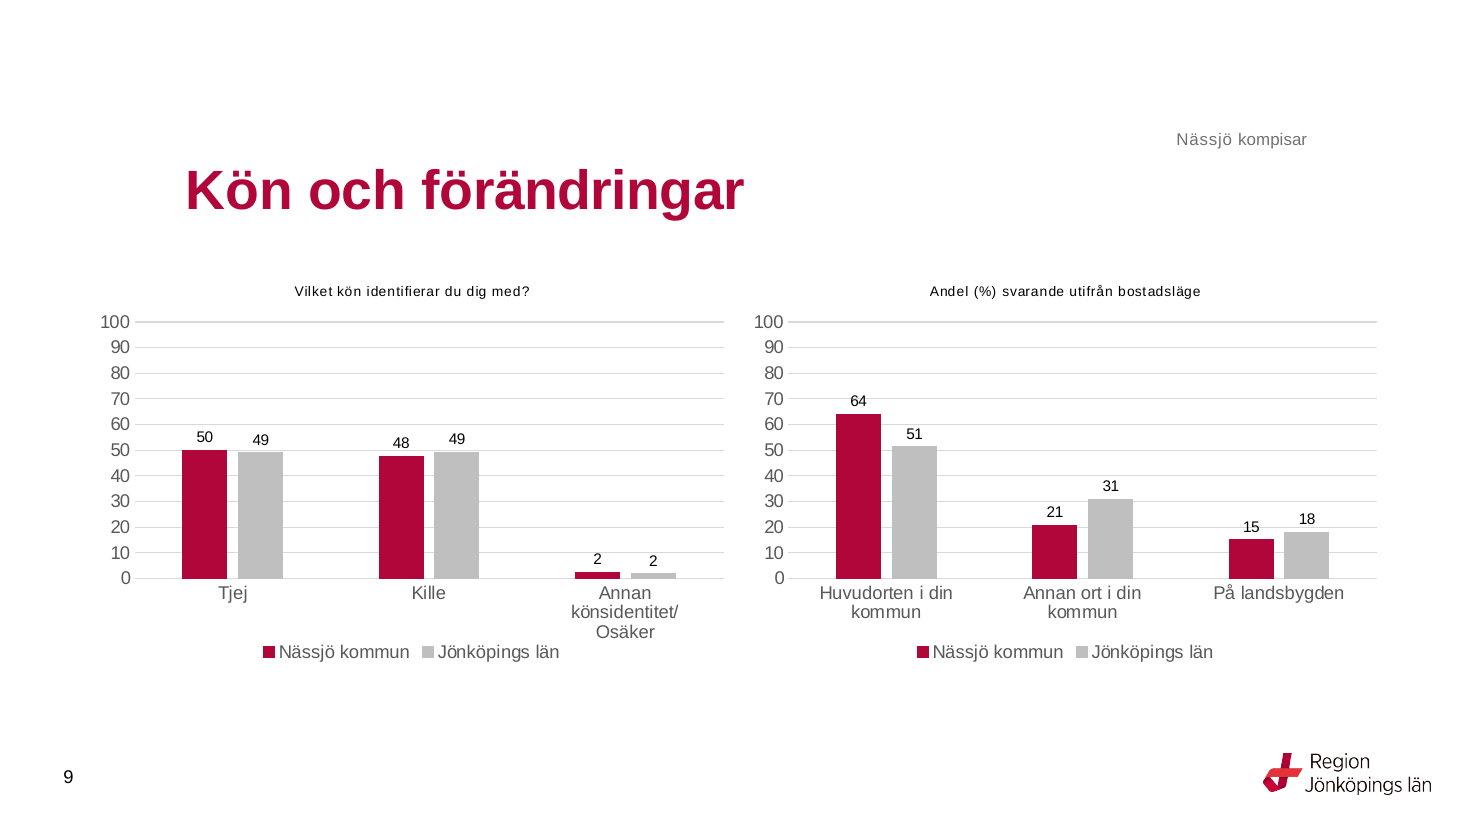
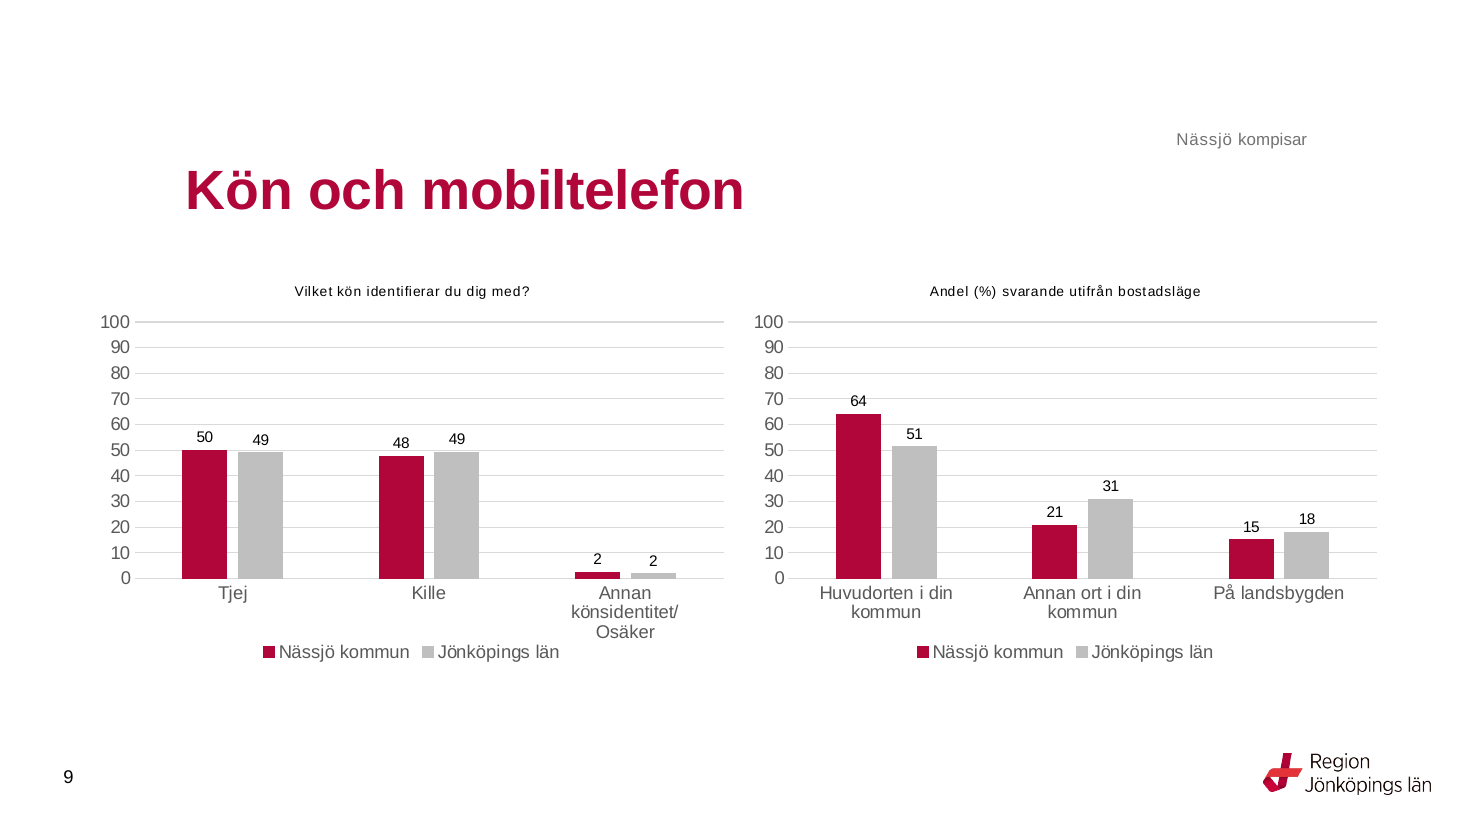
förändringar: förändringar -> mobiltelefon
